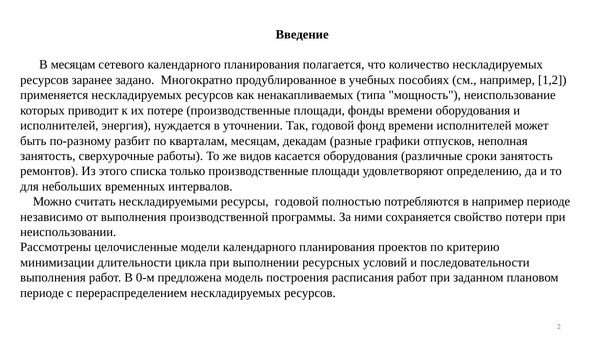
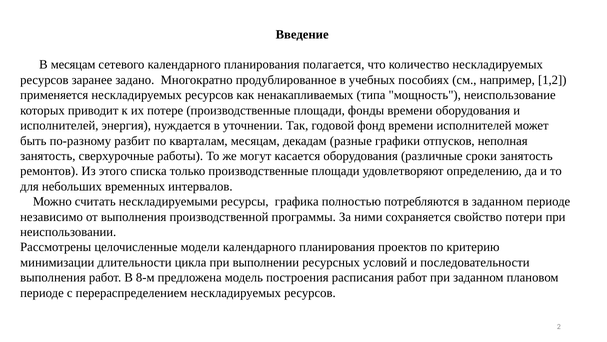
видов: видов -> могут
ресурсы годовой: годовой -> графика
в например: например -> заданном
0-м: 0-м -> 8-м
